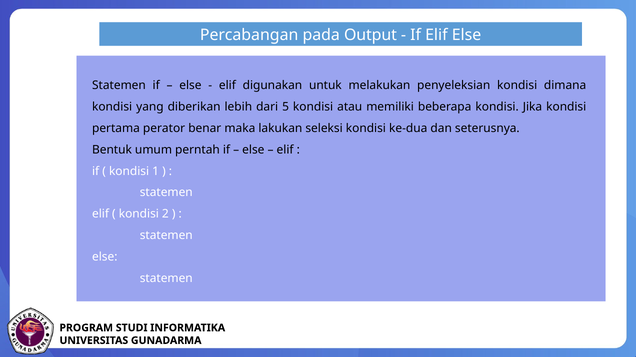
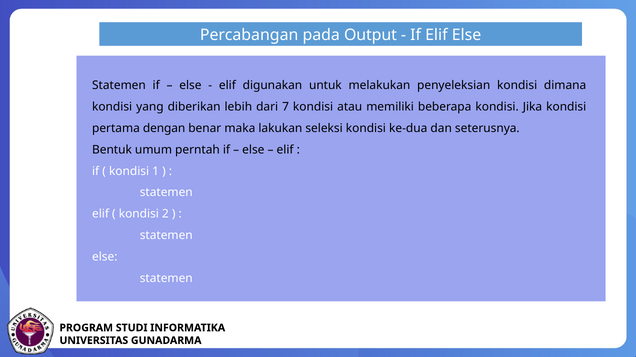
5: 5 -> 7
perator: perator -> dengan
